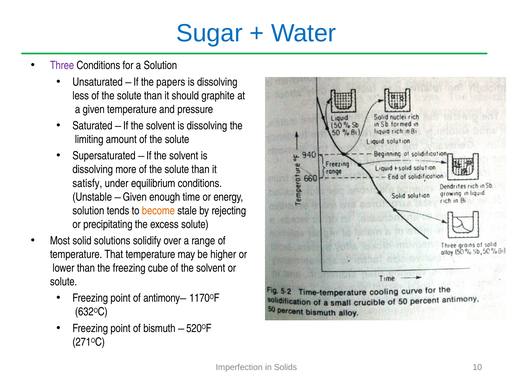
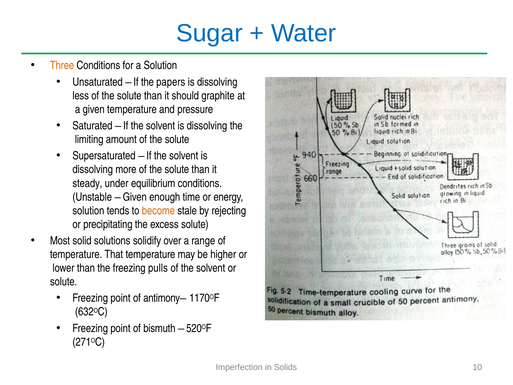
Three colour: purple -> orange
satisfy: satisfy -> steady
cube: cube -> pulls
